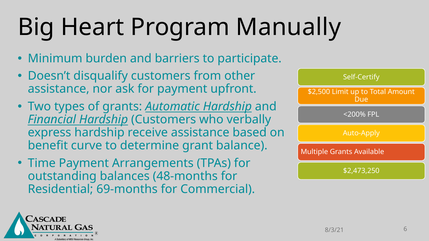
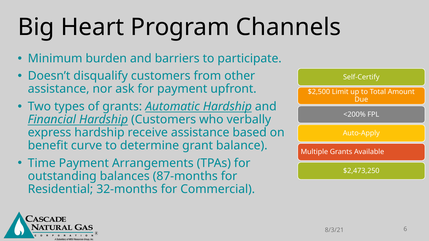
Manually: Manually -> Channels
48-months: 48-months -> 87-months
69-months: 69-months -> 32-months
